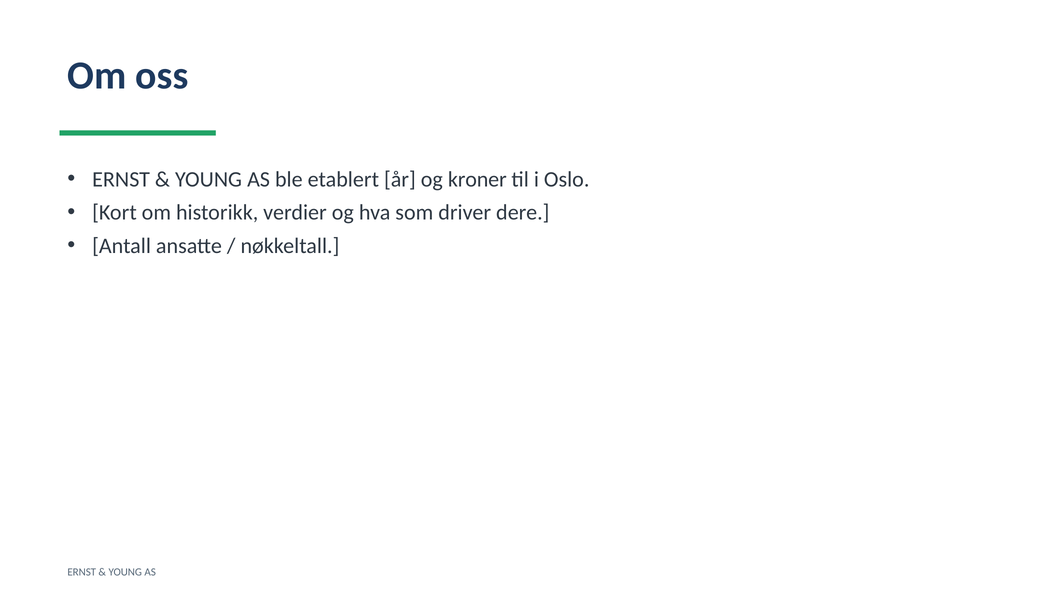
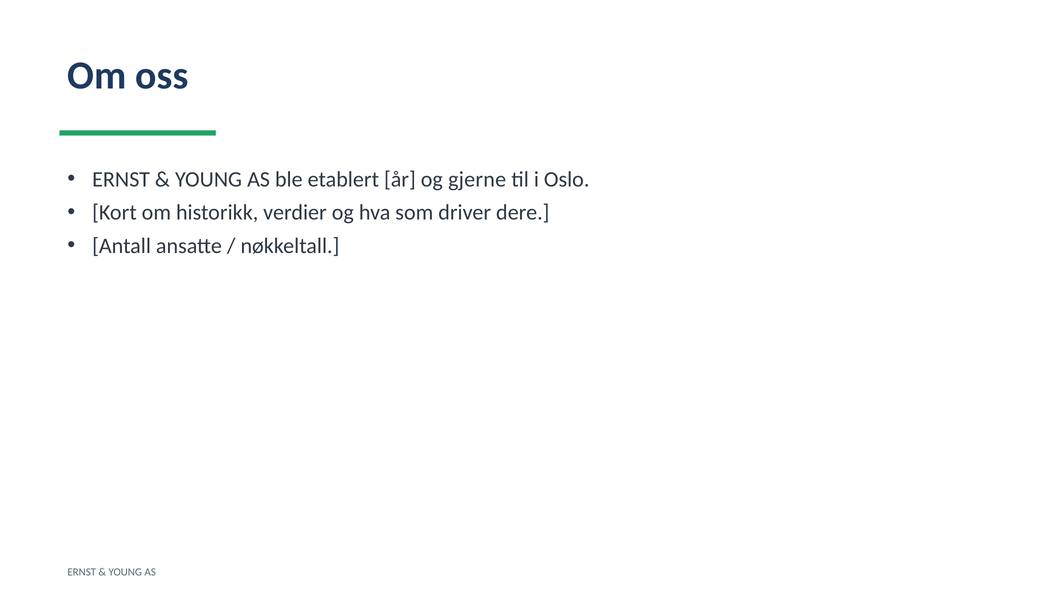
kroner: kroner -> gjerne
